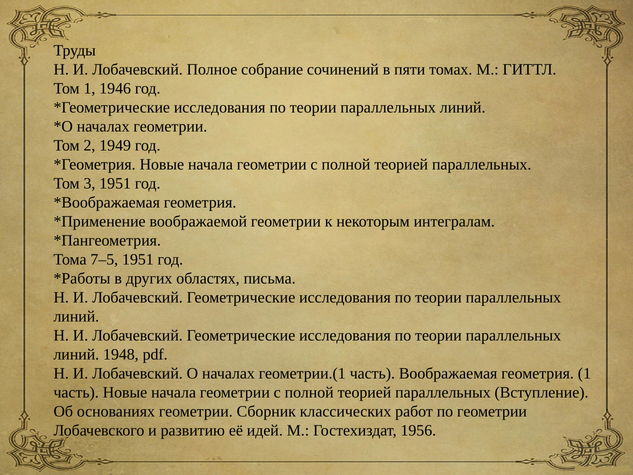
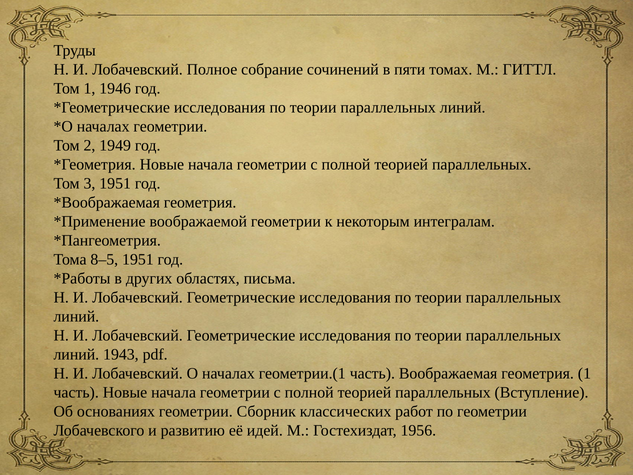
7–5: 7–5 -> 8–5
1948: 1948 -> 1943
